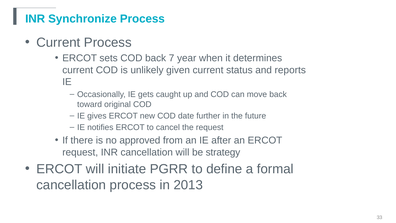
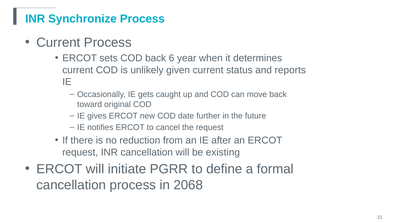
7: 7 -> 6
approved: approved -> reduction
strategy: strategy -> existing
2013: 2013 -> 2068
